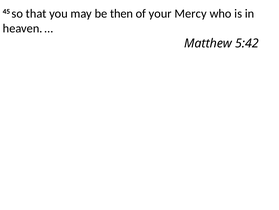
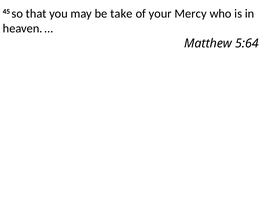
then: then -> take
5:42: 5:42 -> 5:64
